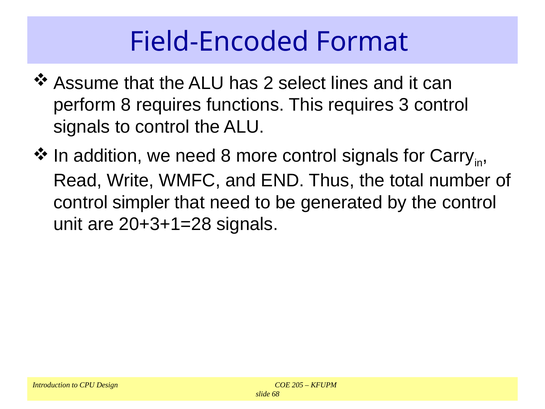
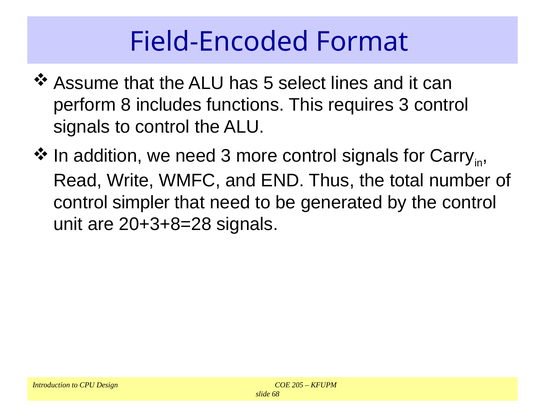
2: 2 -> 5
8 requires: requires -> includes
need 8: 8 -> 3
20+3+1=28: 20+3+1=28 -> 20+3+8=28
